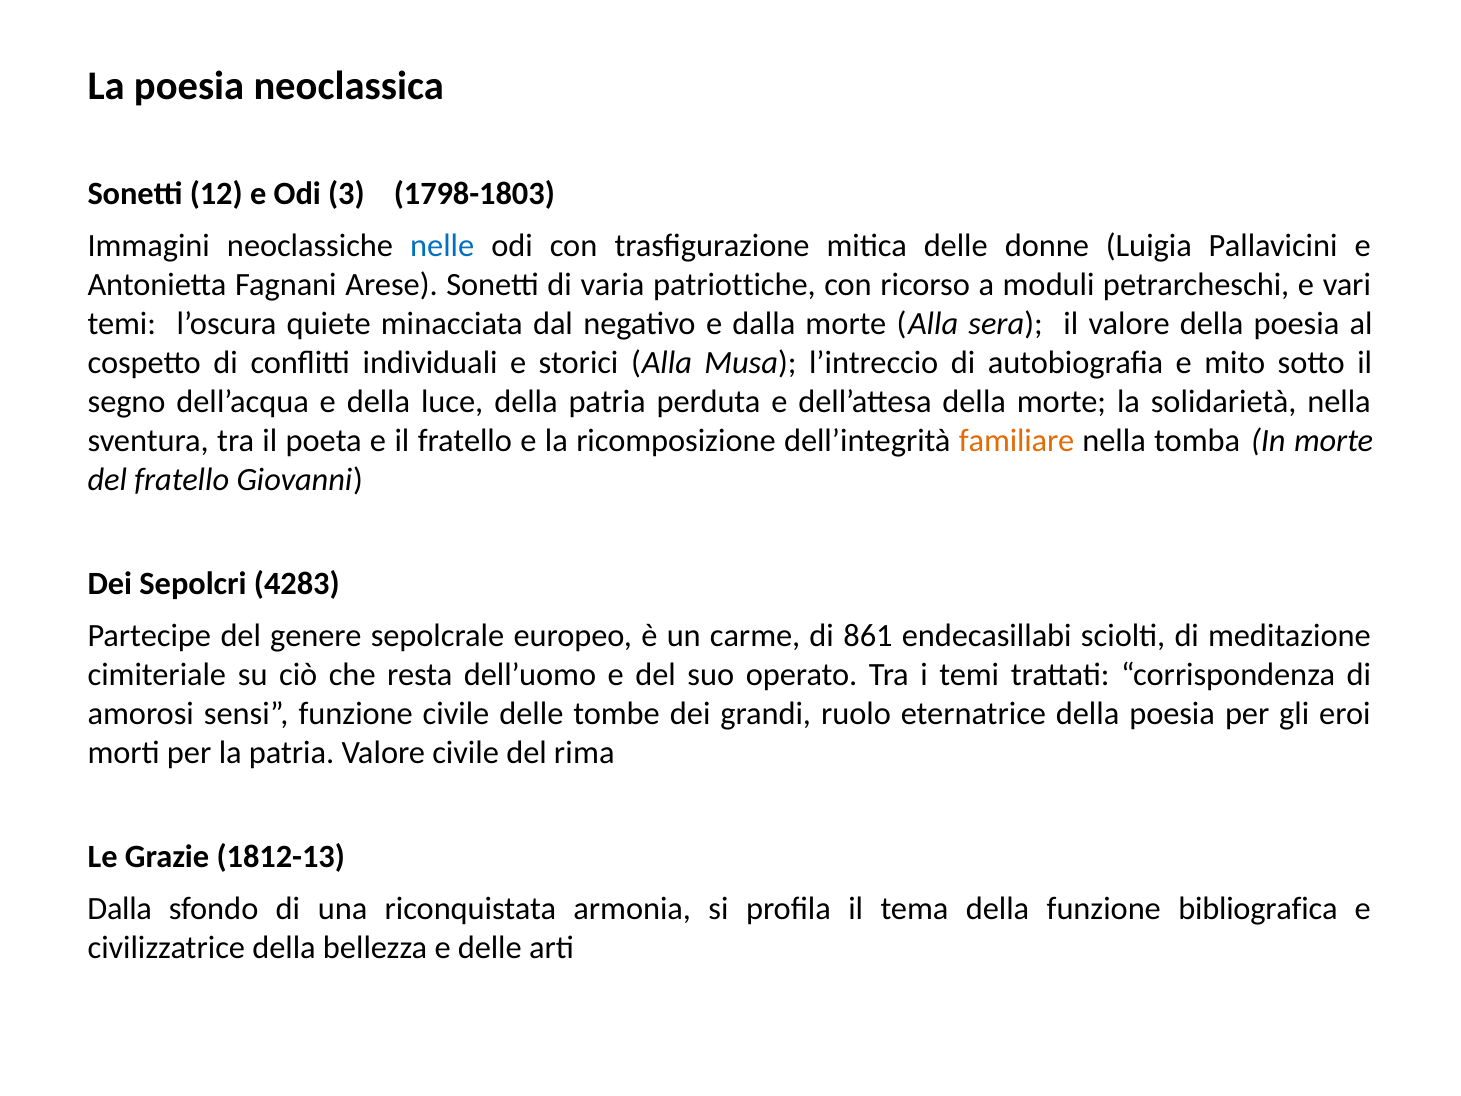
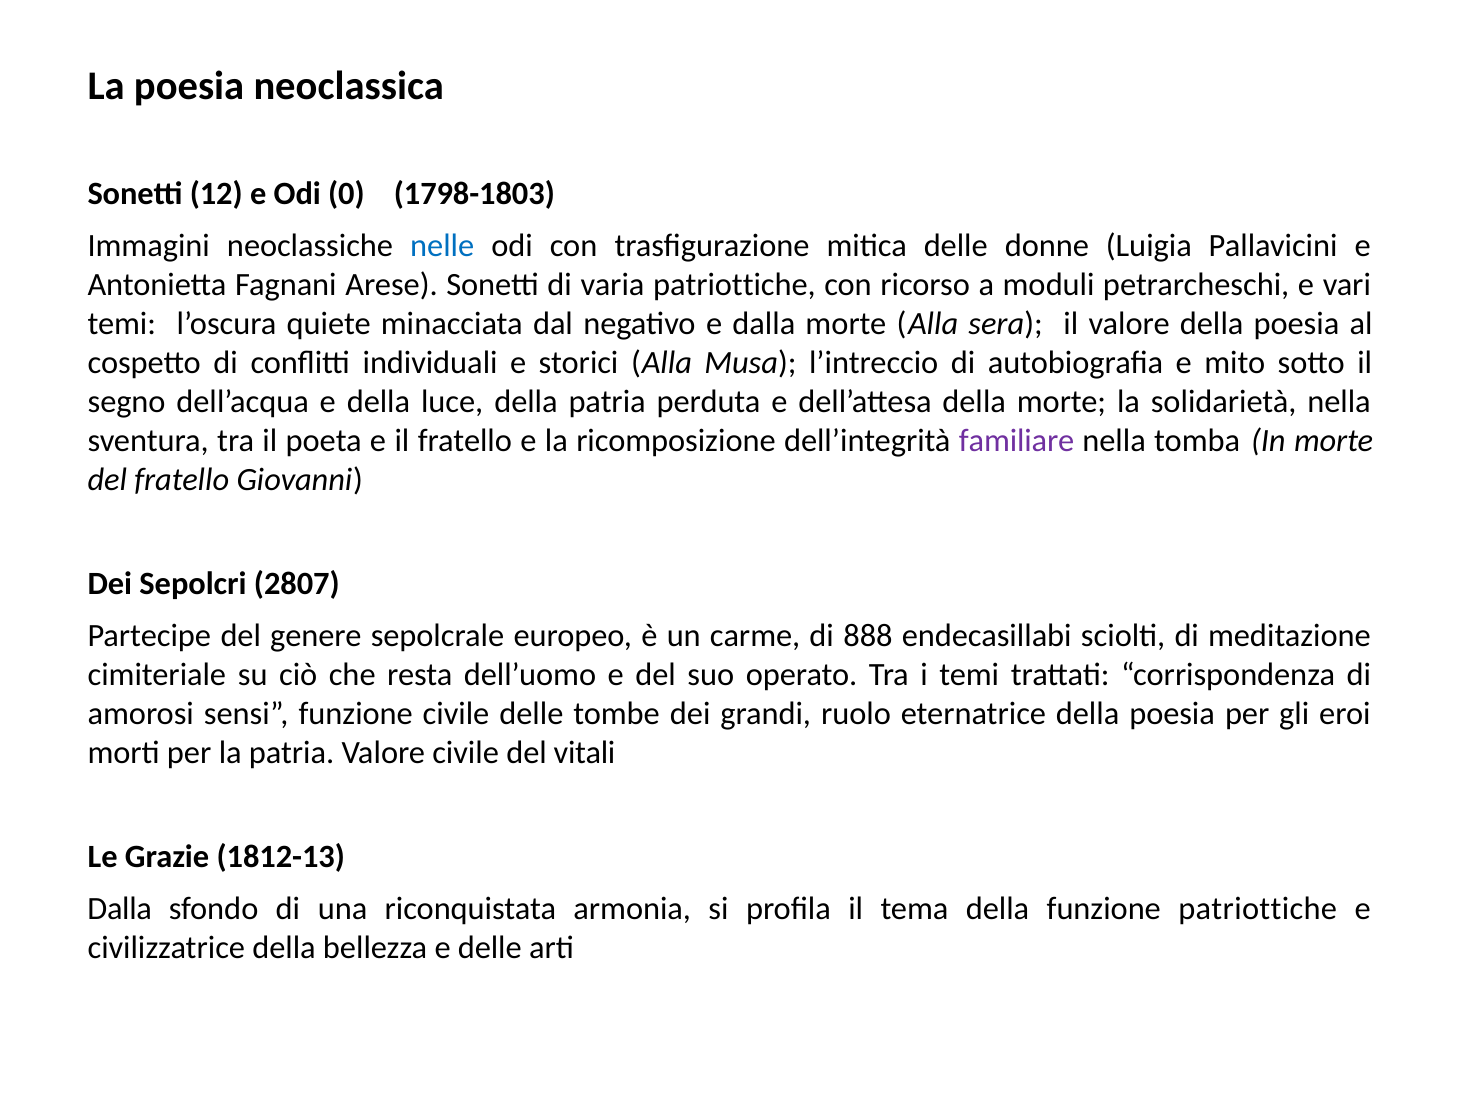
3: 3 -> 0
familiare colour: orange -> purple
4283: 4283 -> 2807
861: 861 -> 888
rima: rima -> vitali
funzione bibliografica: bibliografica -> patriottiche
